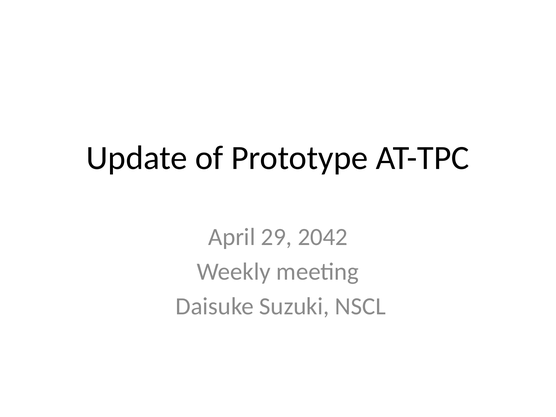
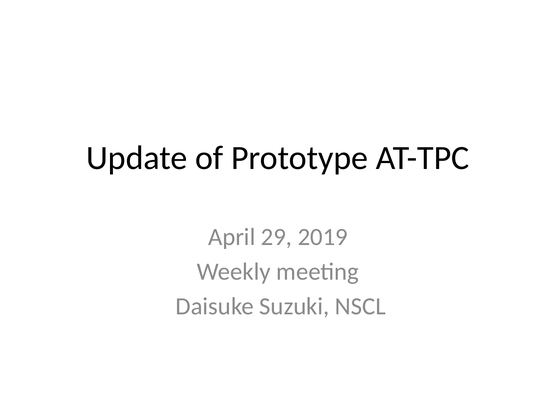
2042: 2042 -> 2019
